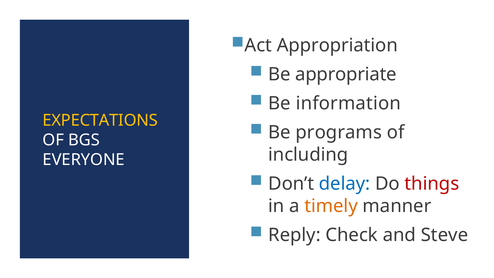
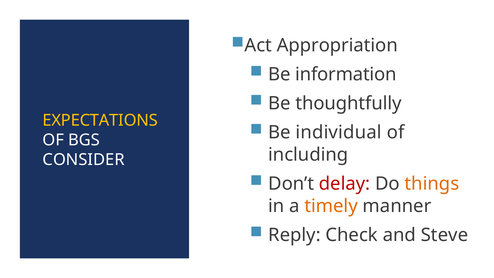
appropriate: appropriate -> information
information: information -> thoughtfully
programs: programs -> individual
EVERYONE: EVERYONE -> CONSIDER
delay colour: blue -> red
things colour: red -> orange
